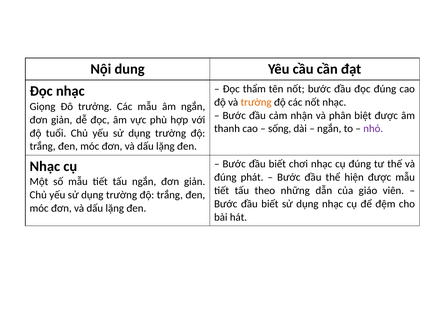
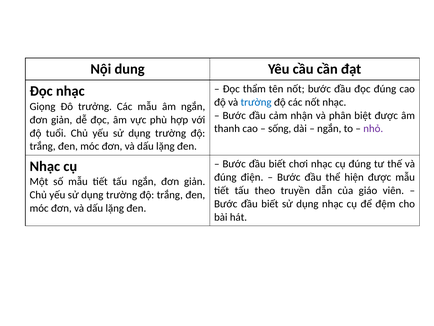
trường at (256, 102) colour: orange -> blue
phát: phát -> điện
những: những -> truyền
